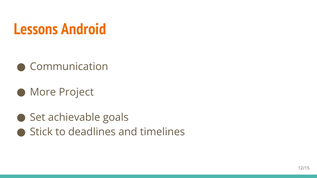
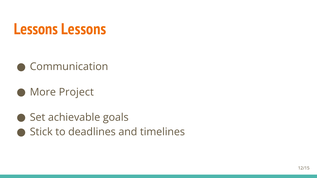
Lessons Android: Android -> Lessons
